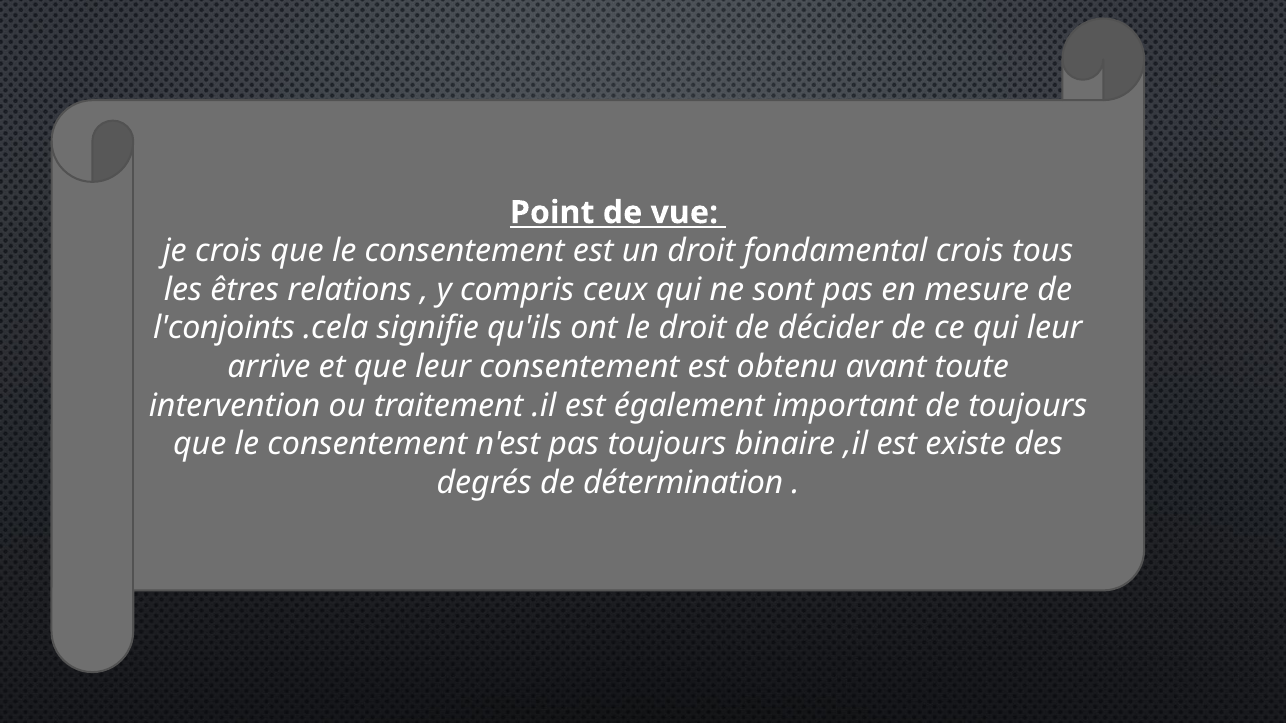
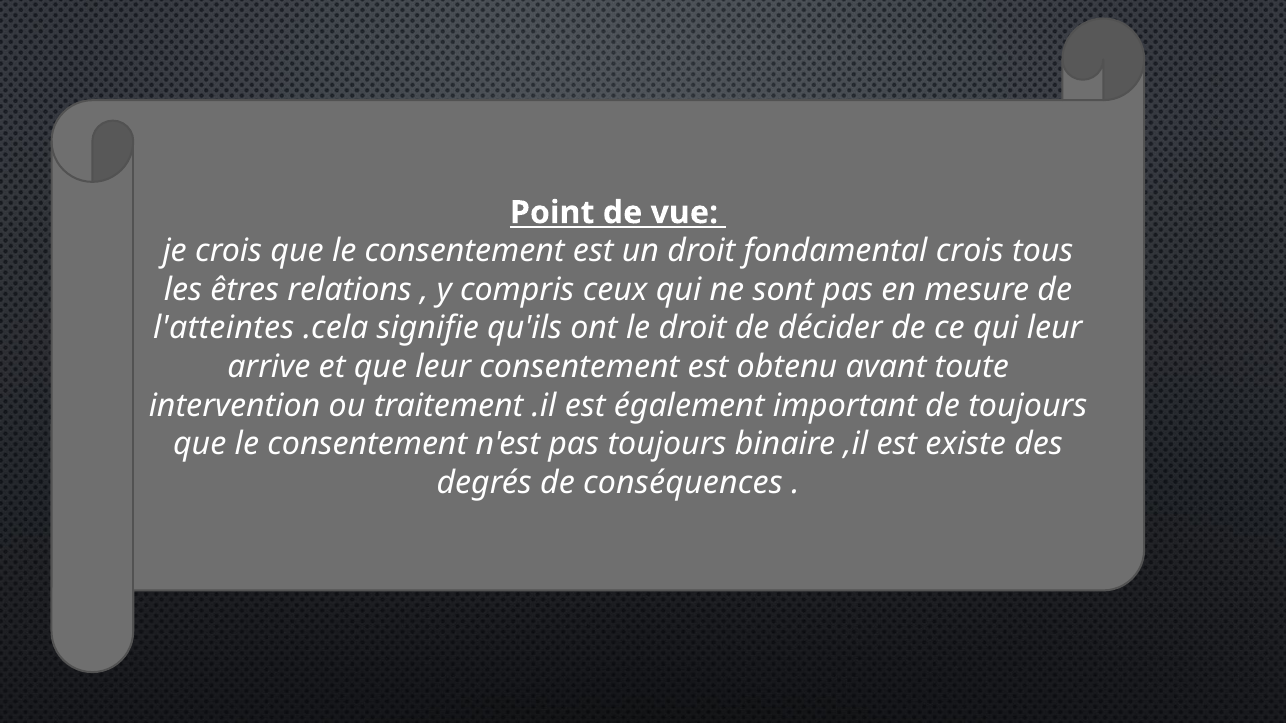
l'conjoints: l'conjoints -> l'atteintes
détermination: détermination -> conséquences
